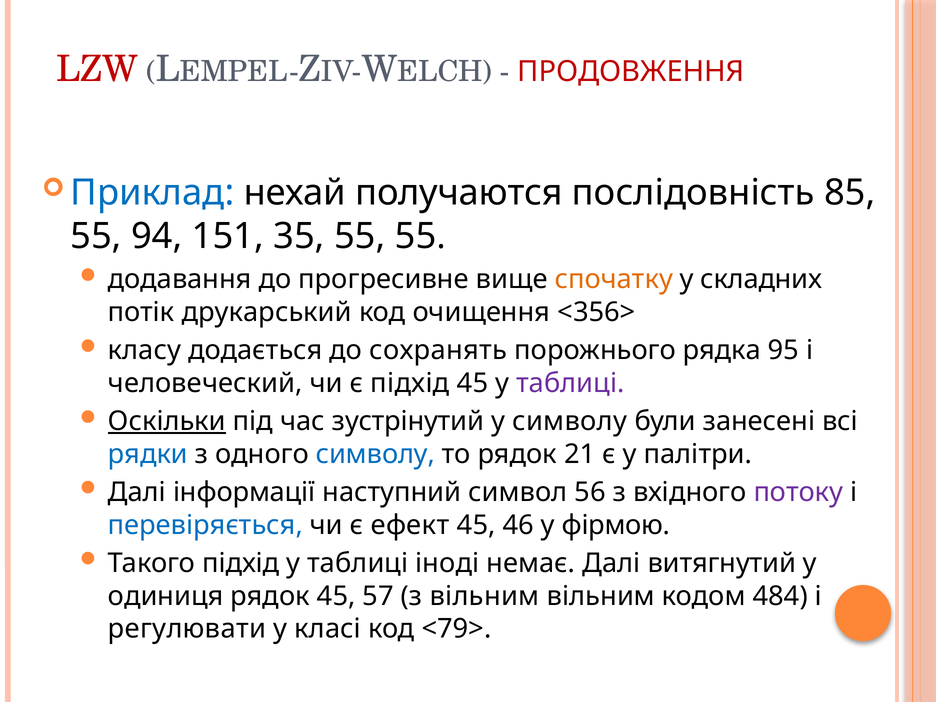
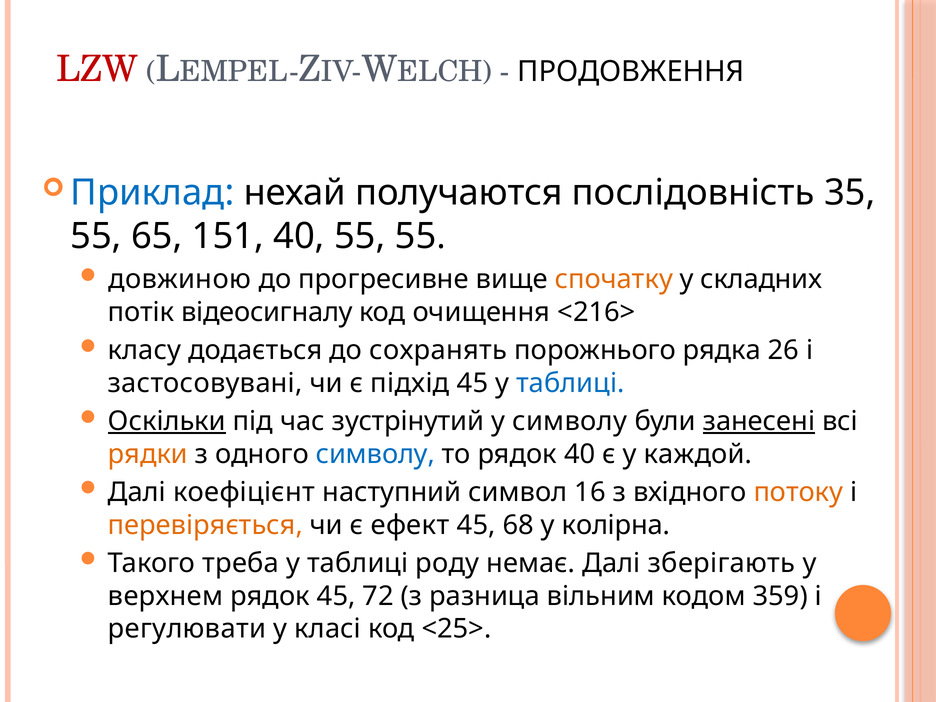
ПРОДОВЖЕННЯ colour: red -> black
85: 85 -> 35
94: 94 -> 65
151 35: 35 -> 40
додавання: додавання -> довжиною
друкарський: друкарський -> відеосигналу
<356>: <356> -> <216>
95: 95 -> 26
человеческий: человеческий -> застосовувані
таблиці at (570, 383) colour: purple -> blue
занесені underline: none -> present
рядки colour: blue -> orange
рядок 21: 21 -> 40
палітри: палітри -> каждой
інформації: інформації -> коефіцієнт
56: 56 -> 16
потоку colour: purple -> orange
перевіряється colour: blue -> orange
46: 46 -> 68
фірмою: фірмою -> колірна
Такого підхід: підхід -> треба
іноді: іноді -> роду
витягнутий: витягнутий -> зберігають
одиниця: одиниця -> верхнем
57: 57 -> 72
з вільним: вільним -> разница
484: 484 -> 359
<79>: <79> -> <25>
